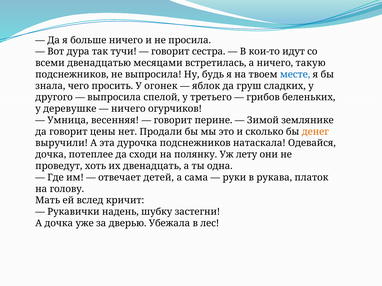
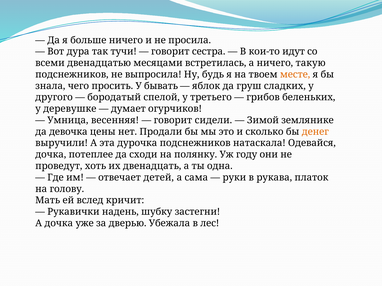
месте colour: blue -> orange
огонек: огонек -> бывать
выпросила at (114, 98): выпросила -> бородатый
ничего at (128, 109): ничего -> думает
перине: перине -> сидели
да говорит: говорит -> девочка
лету: лету -> году
